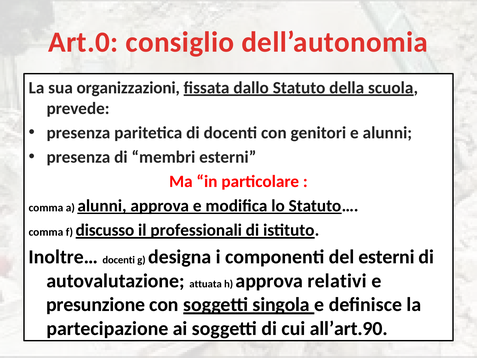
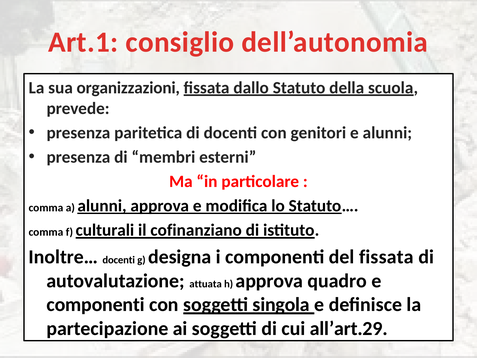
Art.0: Art.0 -> Art.1
discusso: discusso -> culturali
professionali: professionali -> cofinanziano
del esterni: esterni -> fissata
relativi: relativi -> quadro
presunzione at (96, 305): presunzione -> componenti
all’art.90: all’art.90 -> all’art.29
